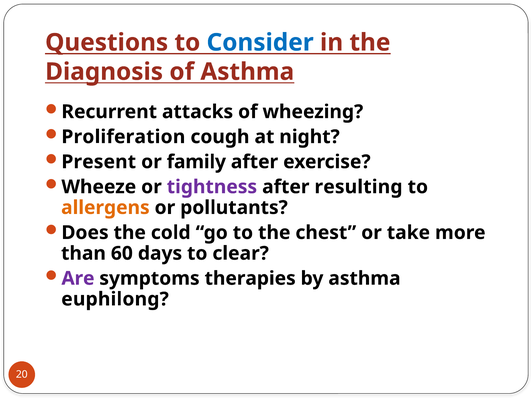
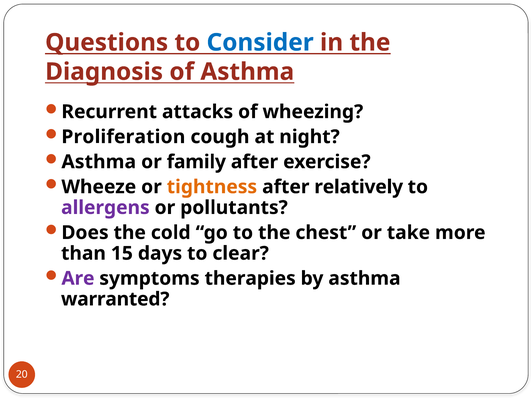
Present at (99, 162): Present -> Asthma
tightness colour: purple -> orange
resulting: resulting -> relatively
allergens colour: orange -> purple
60: 60 -> 15
euphilong: euphilong -> warranted
